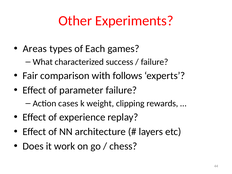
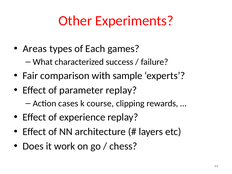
follows: follows -> sample
parameter failure: failure -> replay
weight: weight -> course
